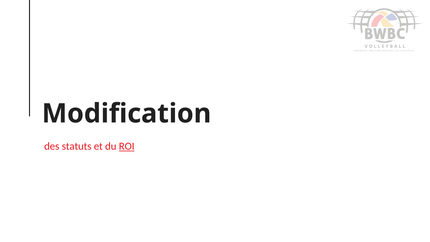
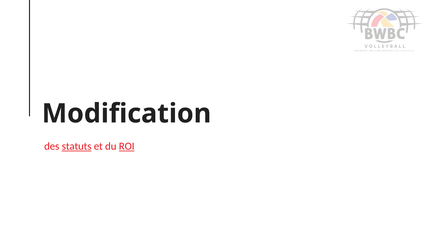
statuts underline: none -> present
